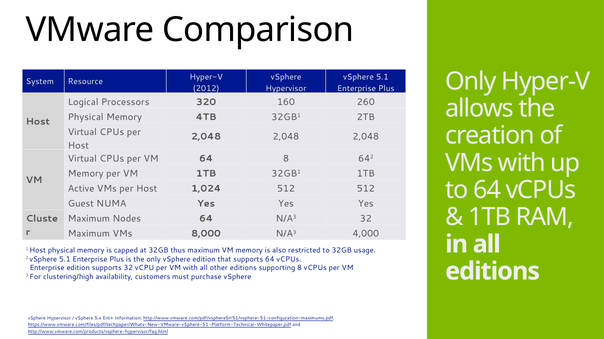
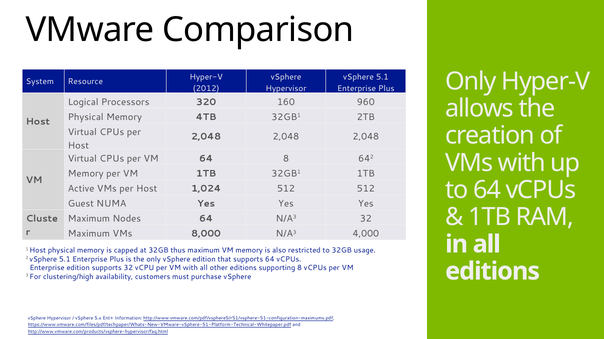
260: 260 -> 960
